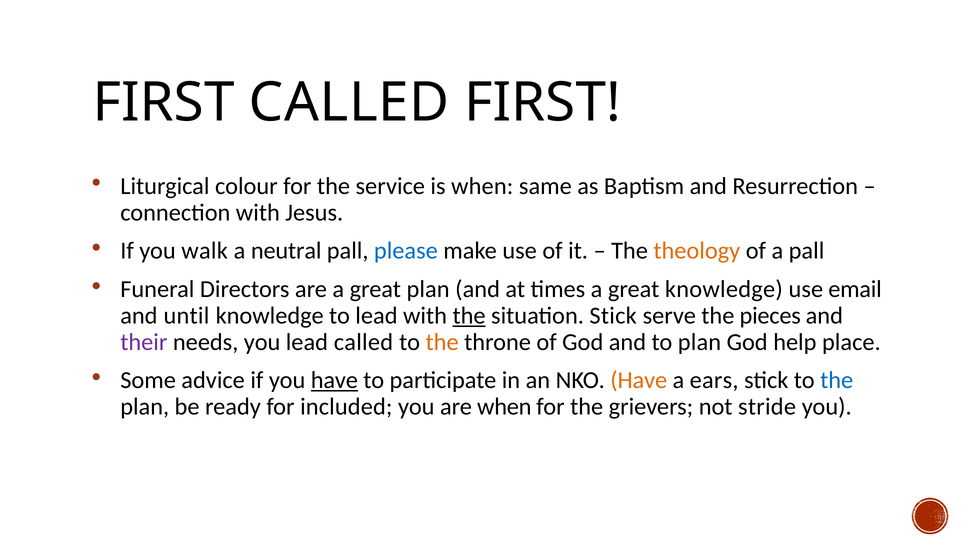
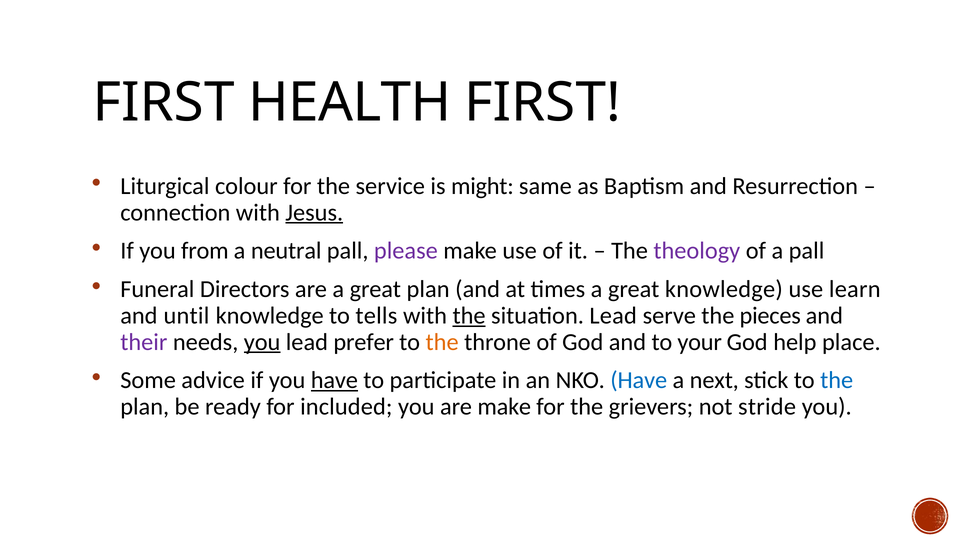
FIRST CALLED: CALLED -> HEALTH
is when: when -> might
Jesus underline: none -> present
walk: walk -> from
please colour: blue -> purple
theology colour: orange -> purple
email: email -> learn
to lead: lead -> tells
situation Stick: Stick -> Lead
you at (262, 342) underline: none -> present
lead called: called -> prefer
to plan: plan -> your
Have at (639, 381) colour: orange -> blue
ears: ears -> next
are when: when -> make
